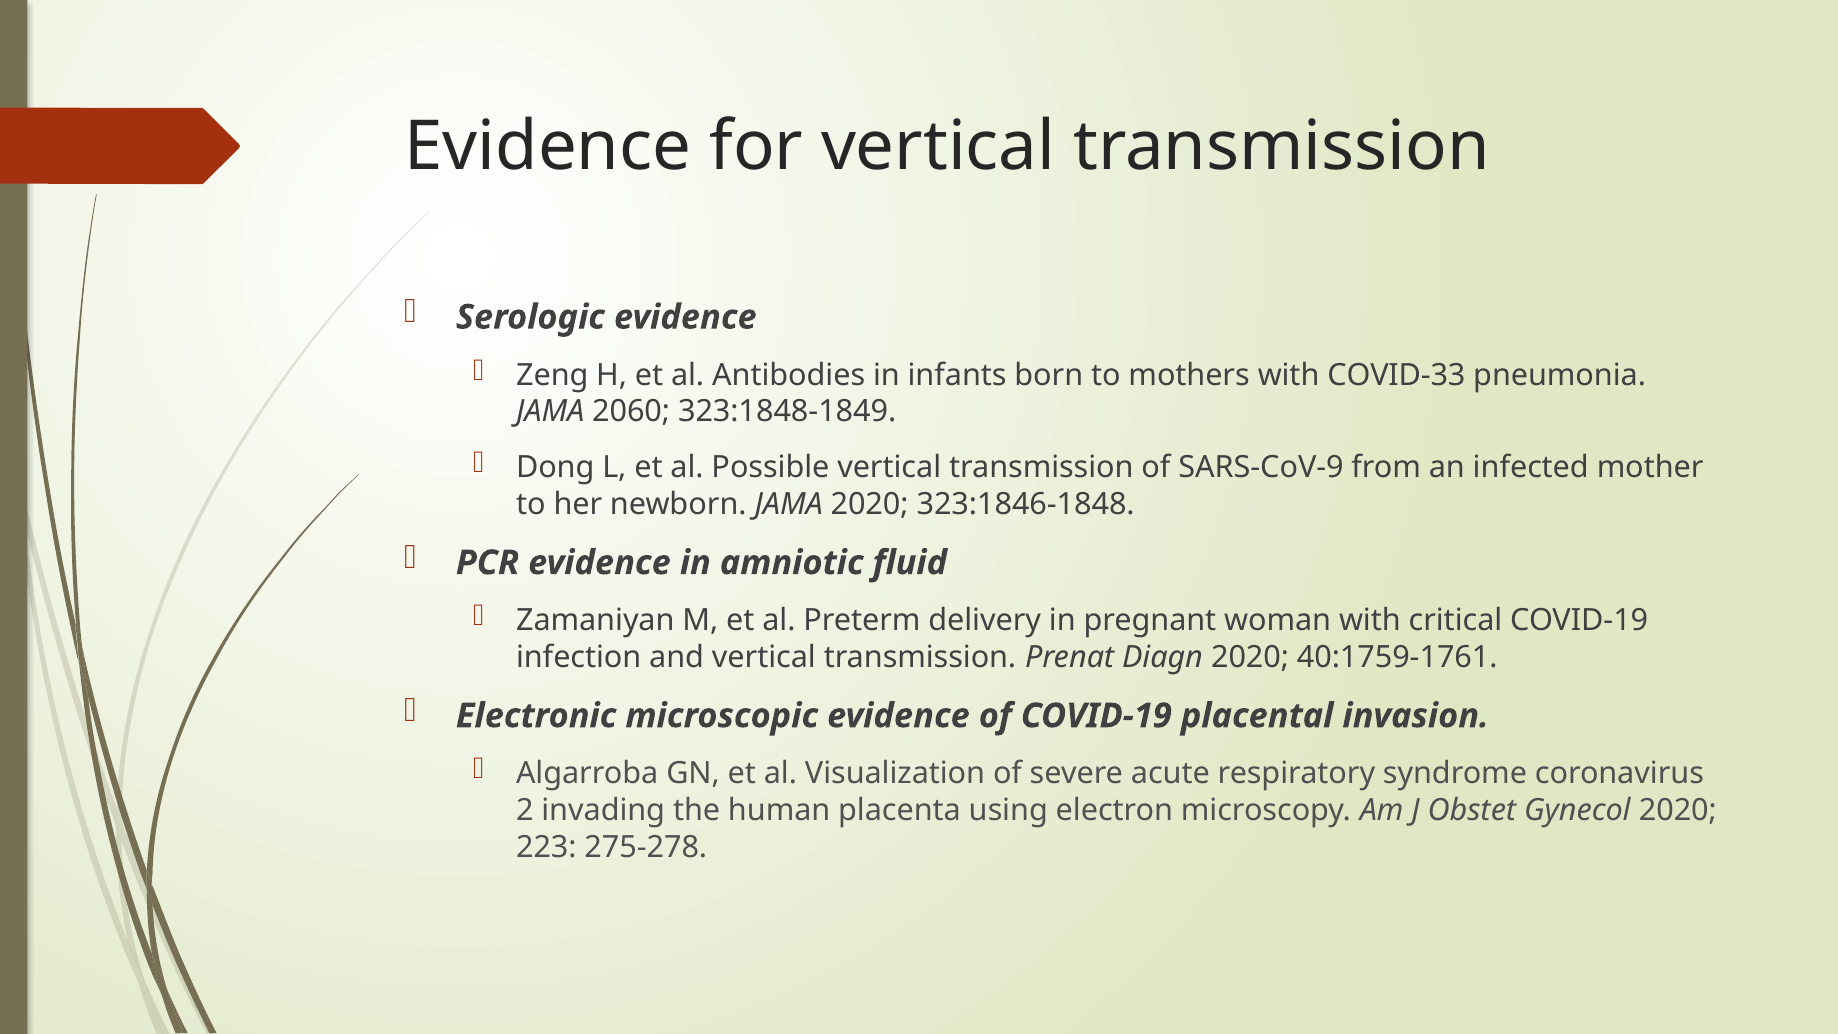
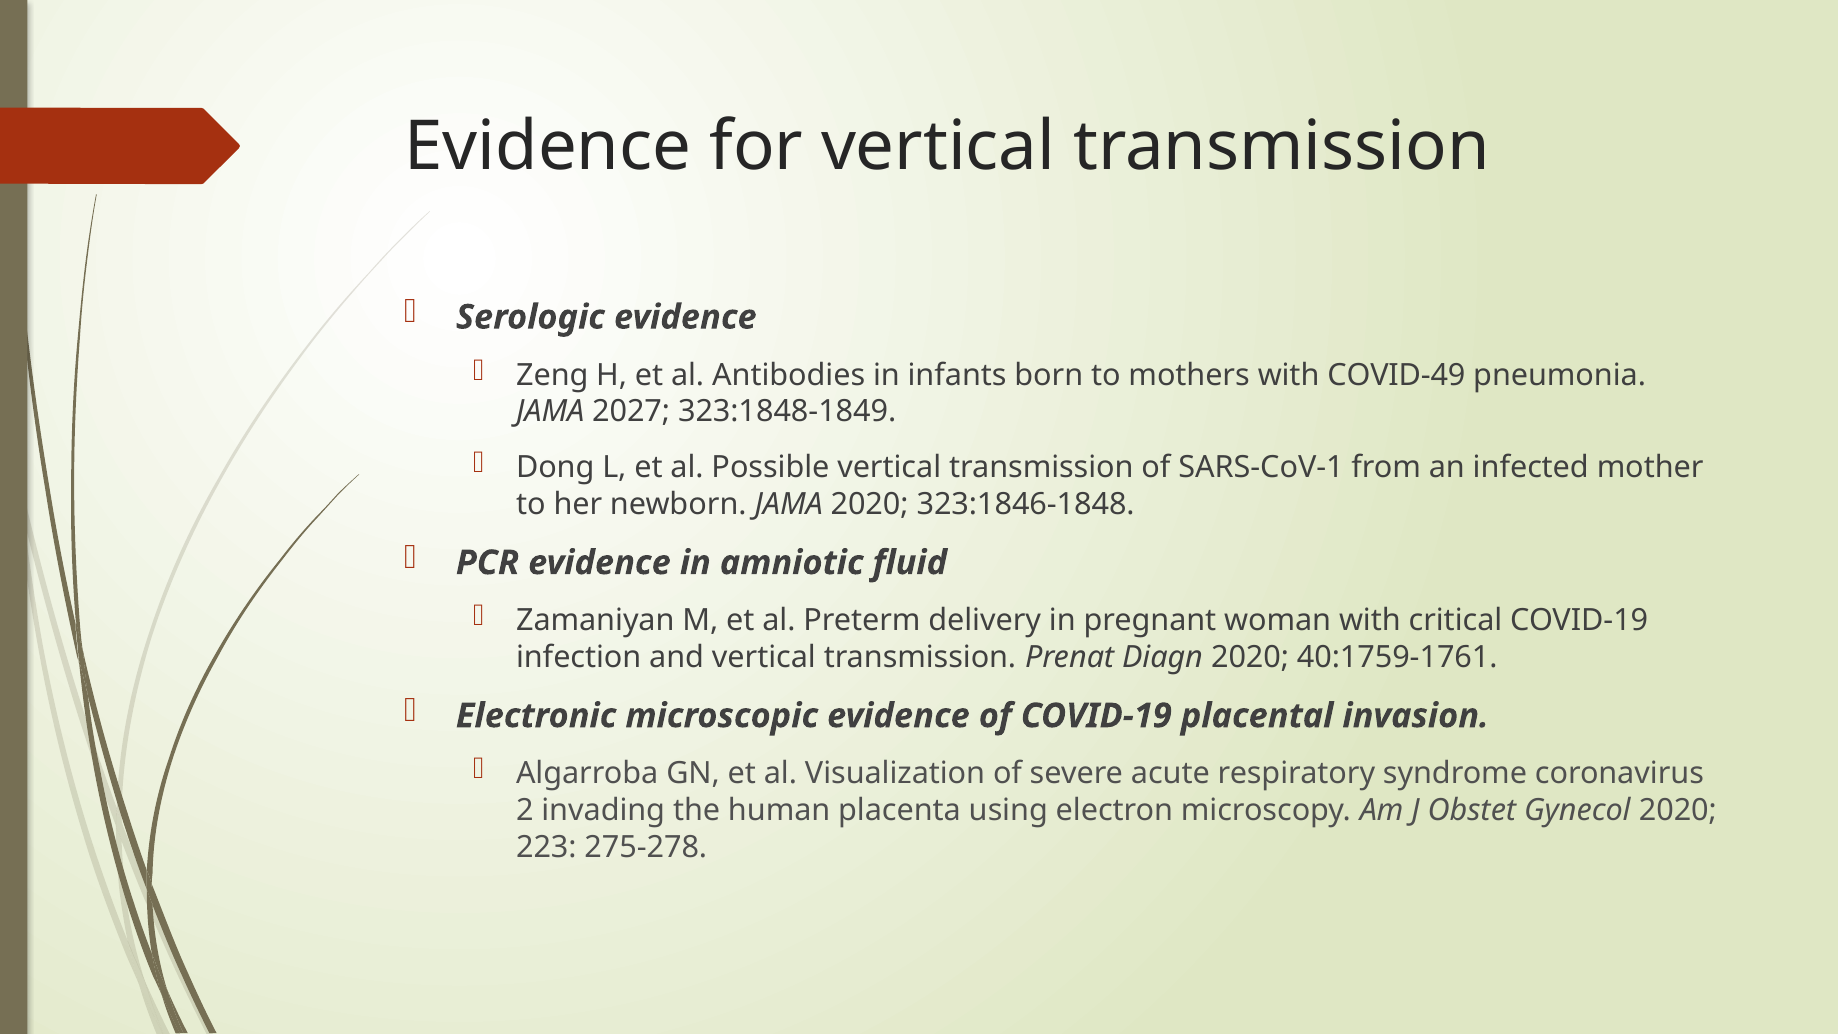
COVID-33: COVID-33 -> COVID-49
2060: 2060 -> 2027
SARS-CoV-9: SARS-CoV-9 -> SARS-CoV-1
